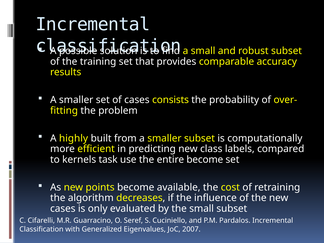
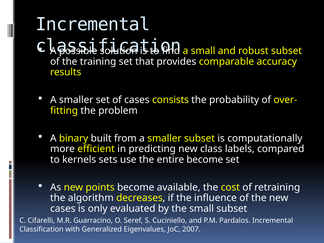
highly: highly -> binary
task: task -> sets
